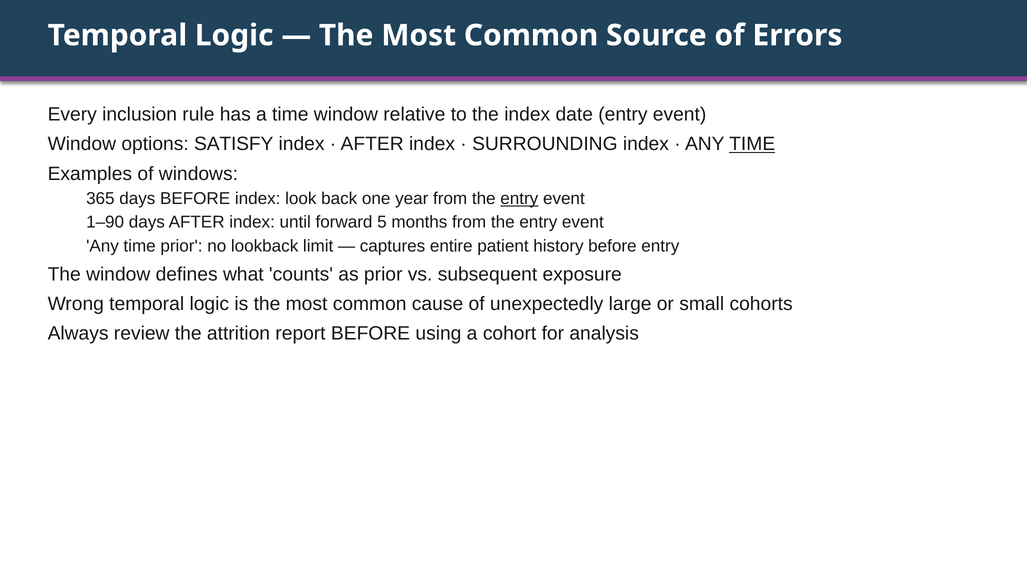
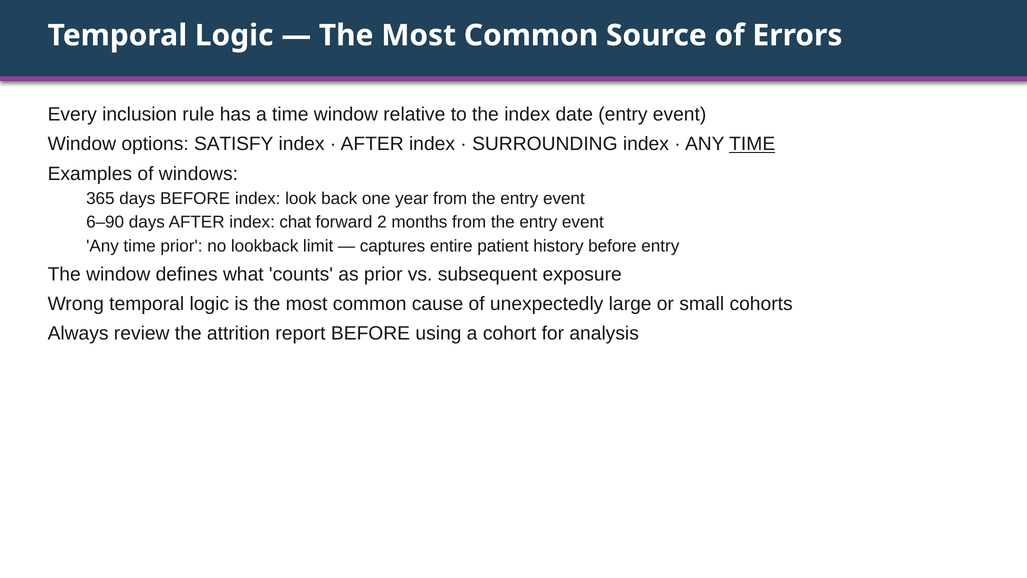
entry at (519, 199) underline: present -> none
1–90: 1–90 -> 6–90
until: until -> chat
5: 5 -> 2
